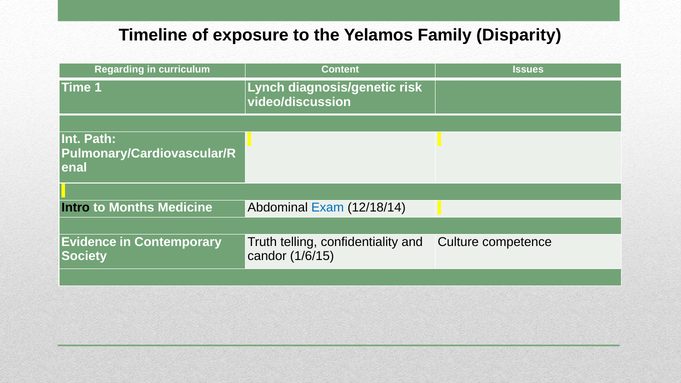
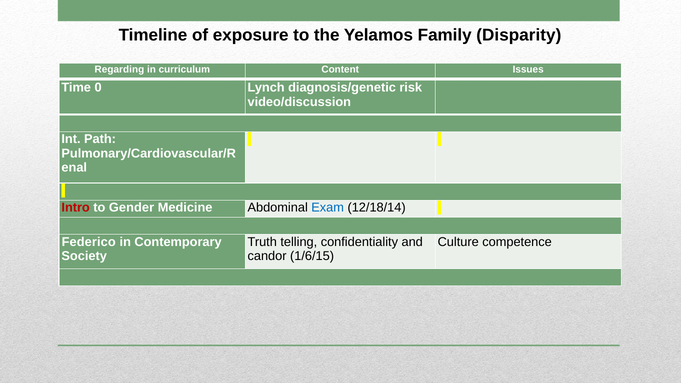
1: 1 -> 0
Intro colour: black -> red
Months: Months -> Gender
Evidence: Evidence -> Federico
